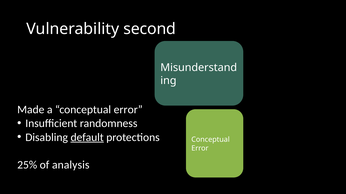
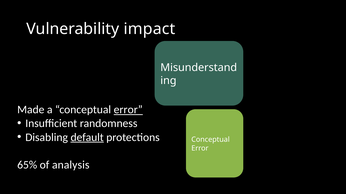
second: second -> impact
error at (128, 110) underline: none -> present
25%: 25% -> 65%
